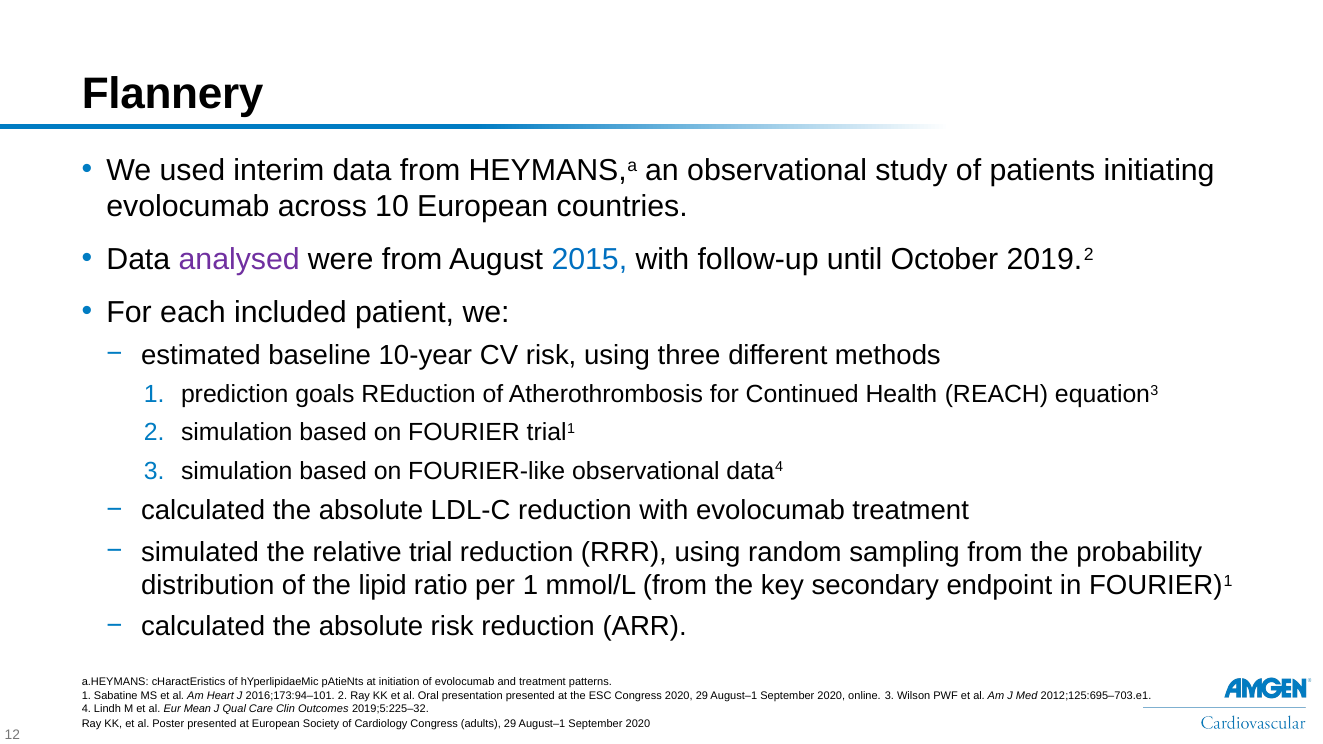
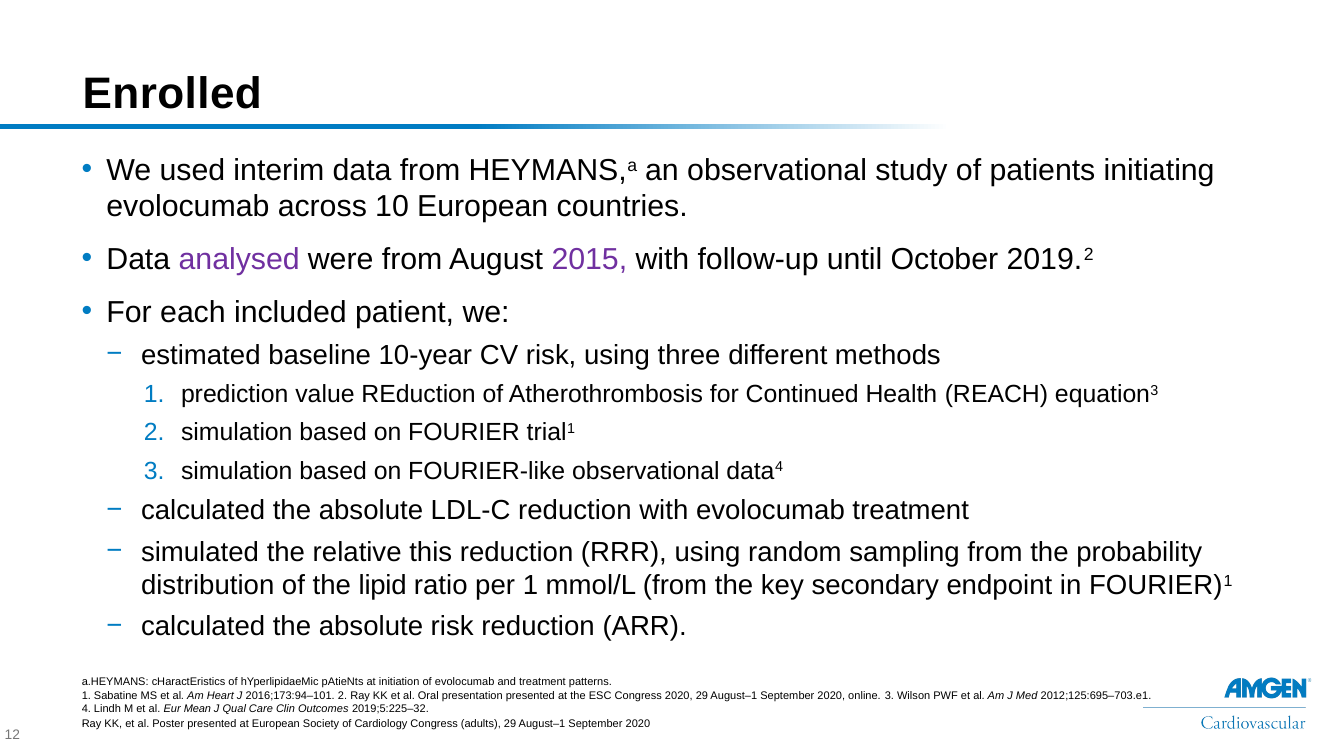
Flannery: Flannery -> Enrolled
2015 colour: blue -> purple
goals: goals -> value
trial: trial -> this
